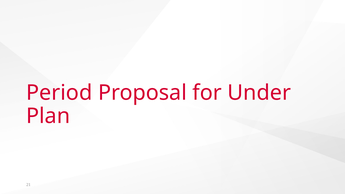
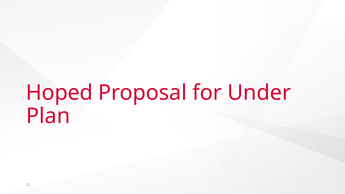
Period: Period -> Hoped
